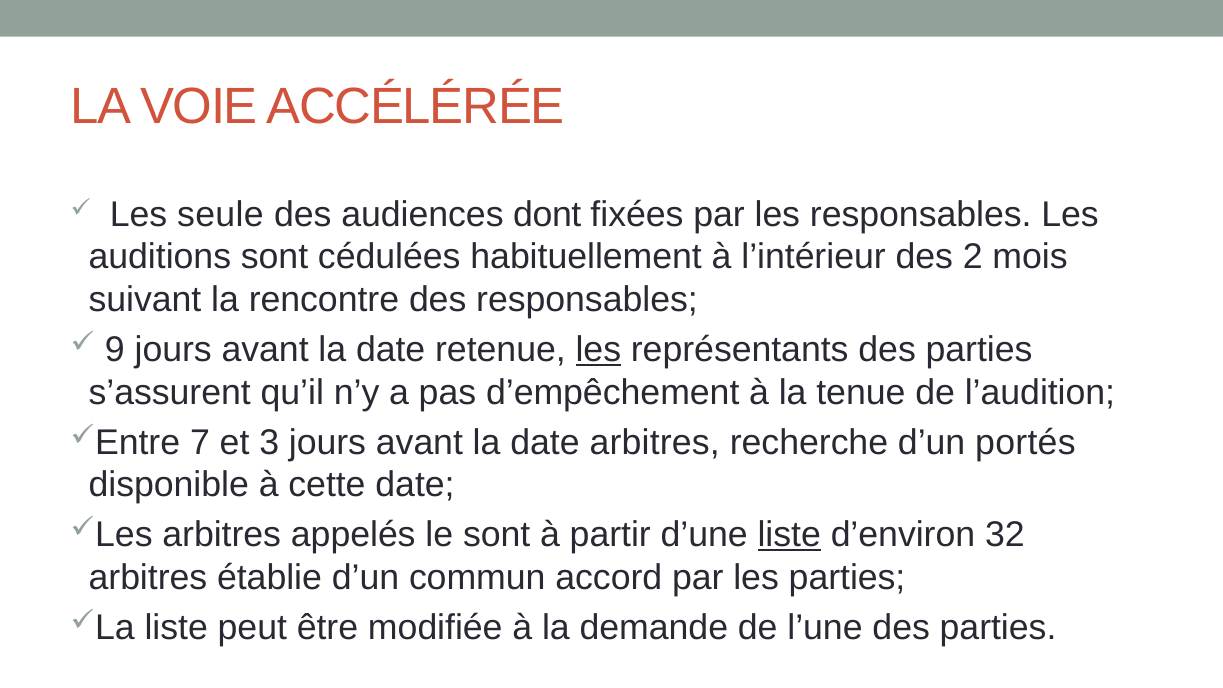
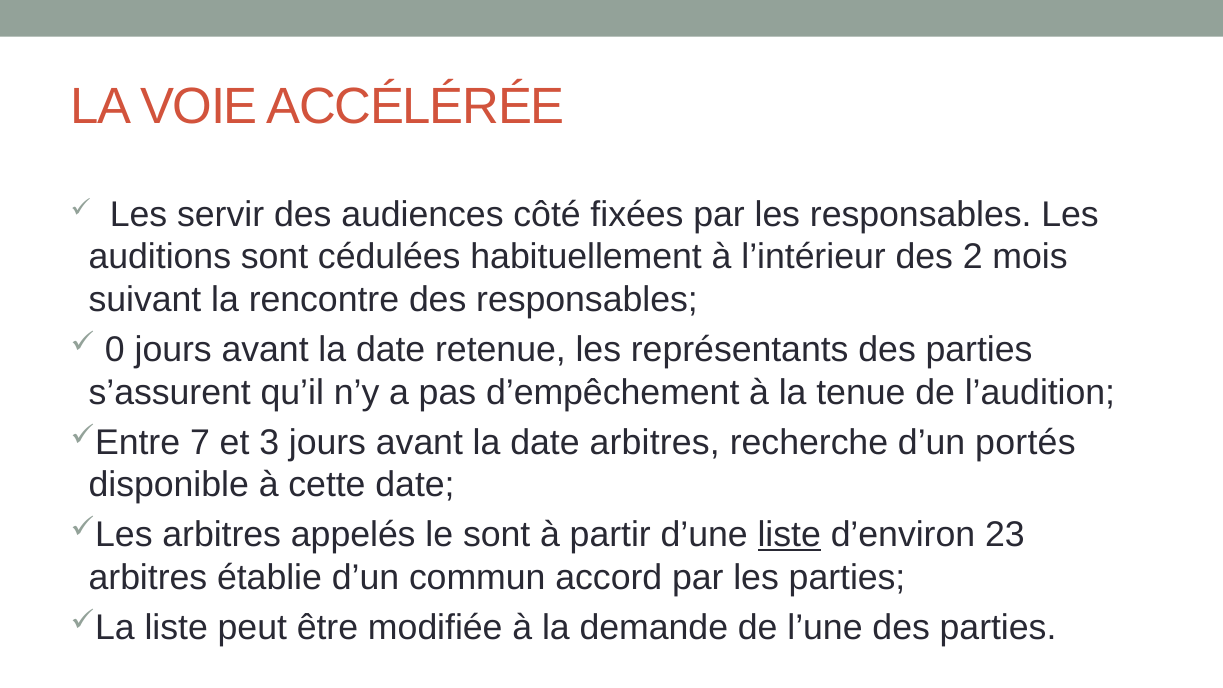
seule: seule -> servir
dont: dont -> côté
9: 9 -> 0
les at (598, 350) underline: present -> none
32: 32 -> 23
